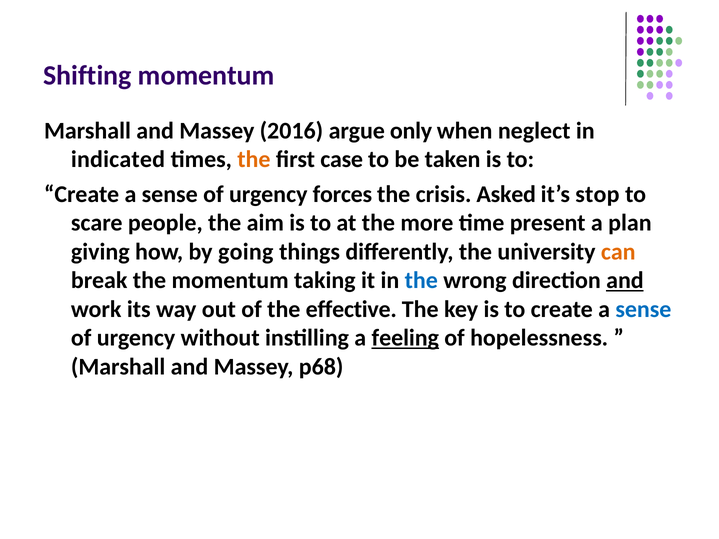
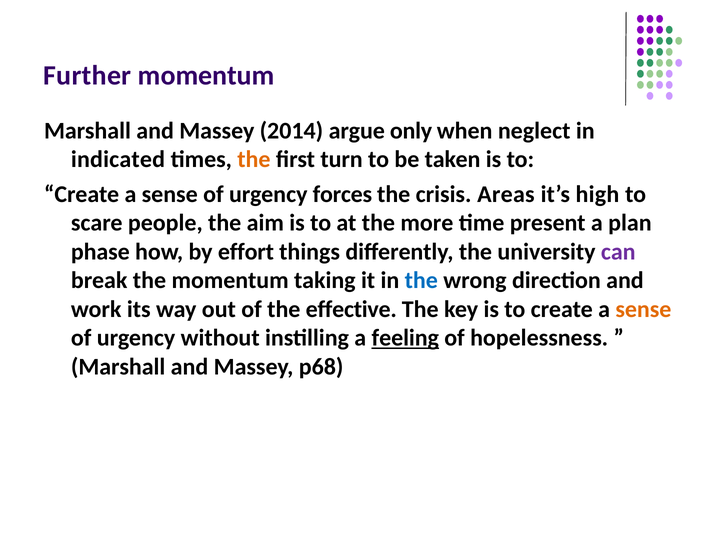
Shifting: Shifting -> Further
2016: 2016 -> 2014
case: case -> turn
Asked: Asked -> Areas
stop: stop -> high
giving: giving -> phase
going: going -> effort
can colour: orange -> purple
and at (625, 281) underline: present -> none
sense at (643, 309) colour: blue -> orange
